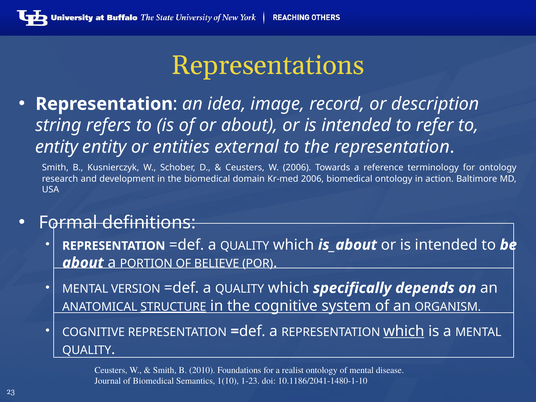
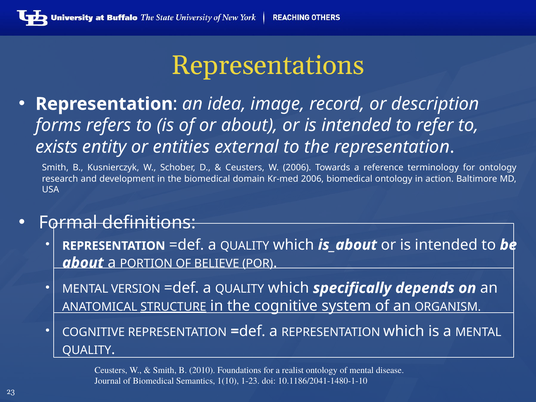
string: string -> forms
entity at (57, 147): entity -> exists
which at (404, 331) underline: present -> none
